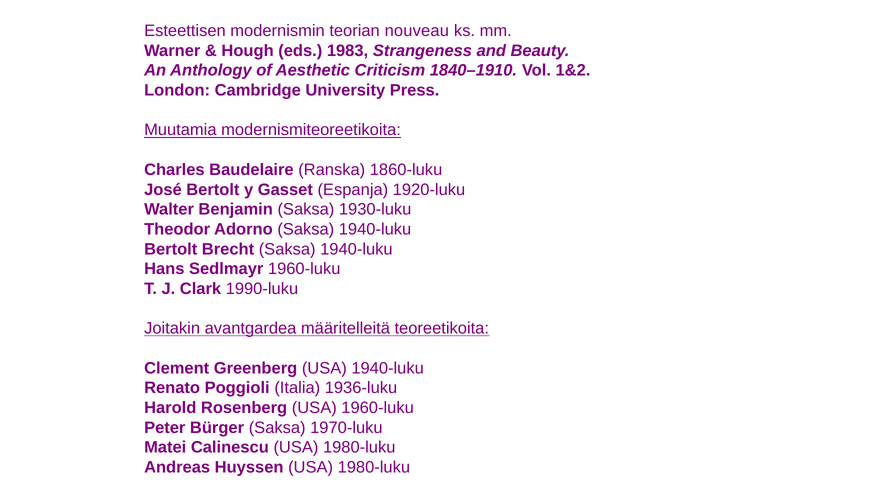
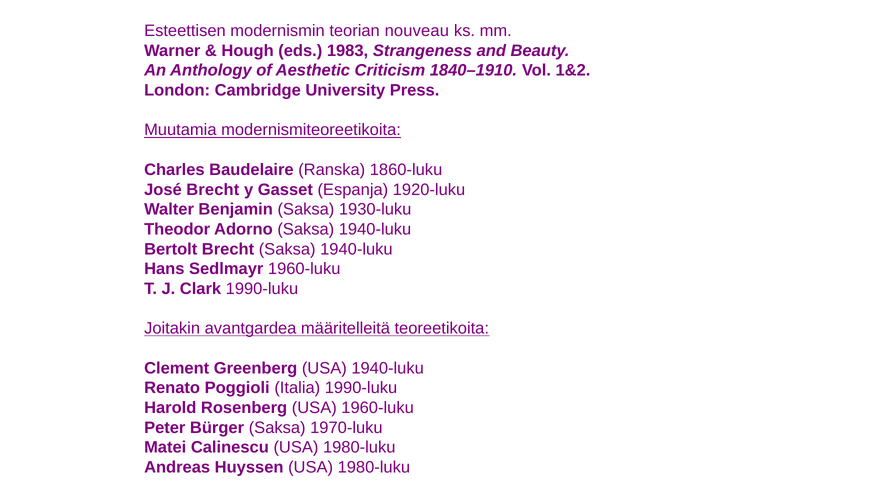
José Bertolt: Bertolt -> Brecht
Italia 1936-luku: 1936-luku -> 1990-luku
